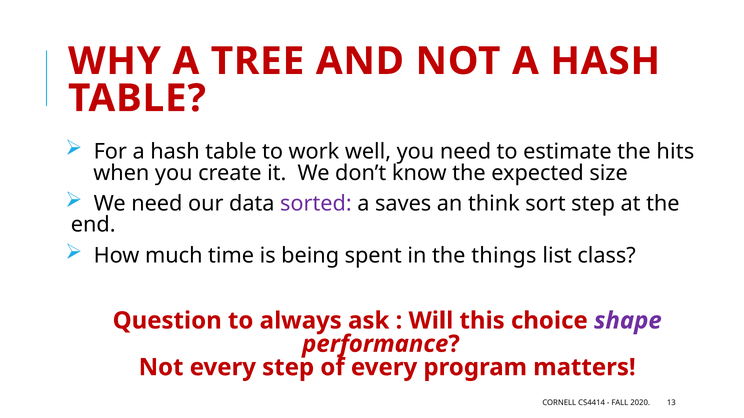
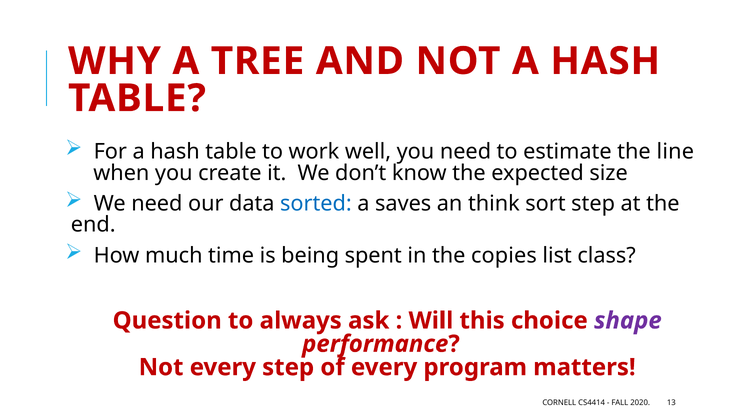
hits: hits -> line
sorted colour: purple -> blue
things: things -> copies
